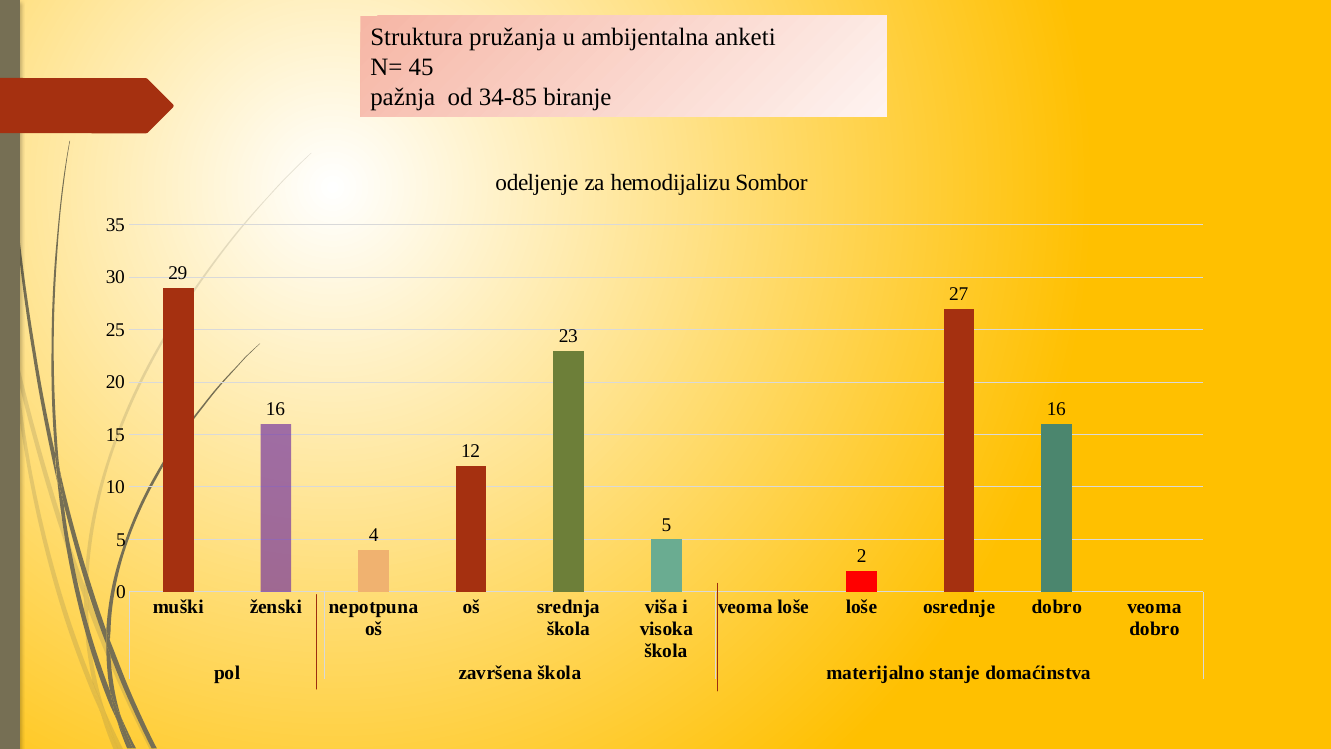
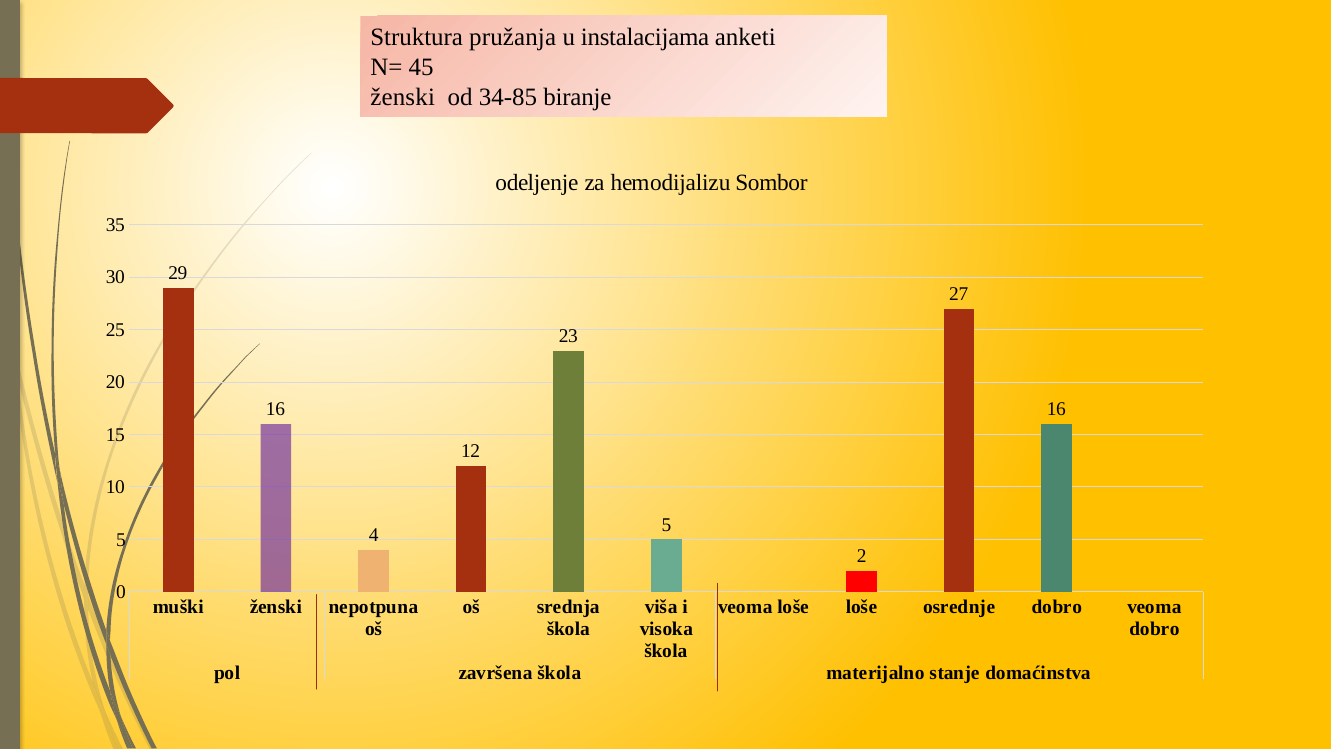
ambijentalna: ambijentalna -> instalacijama
pažnja at (403, 97): pažnja -> ženski
